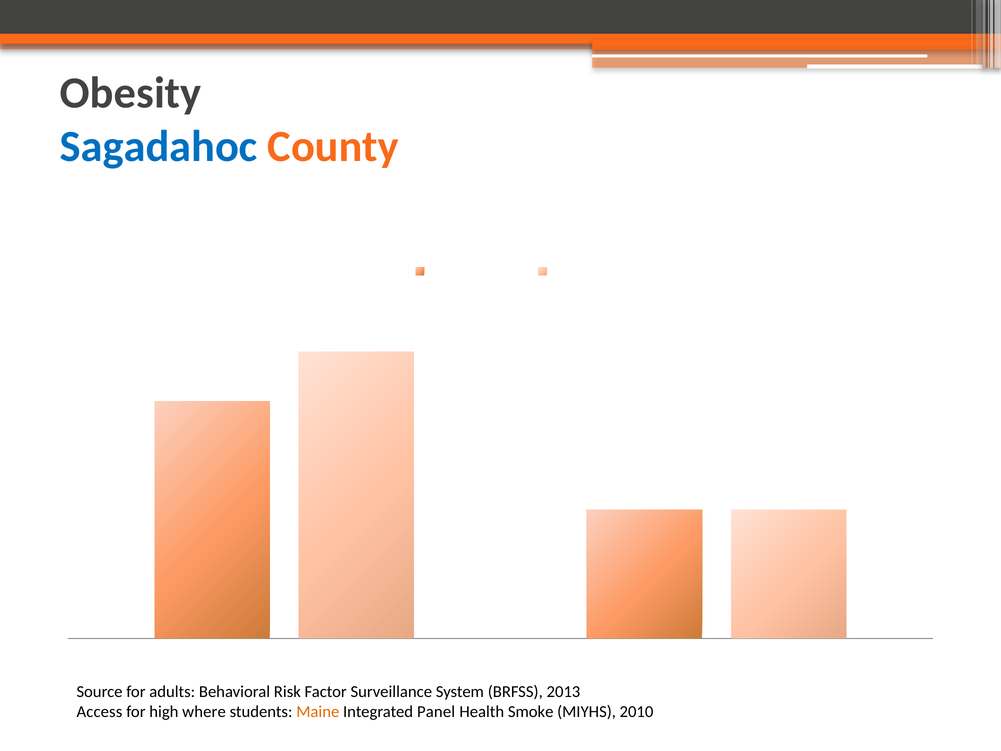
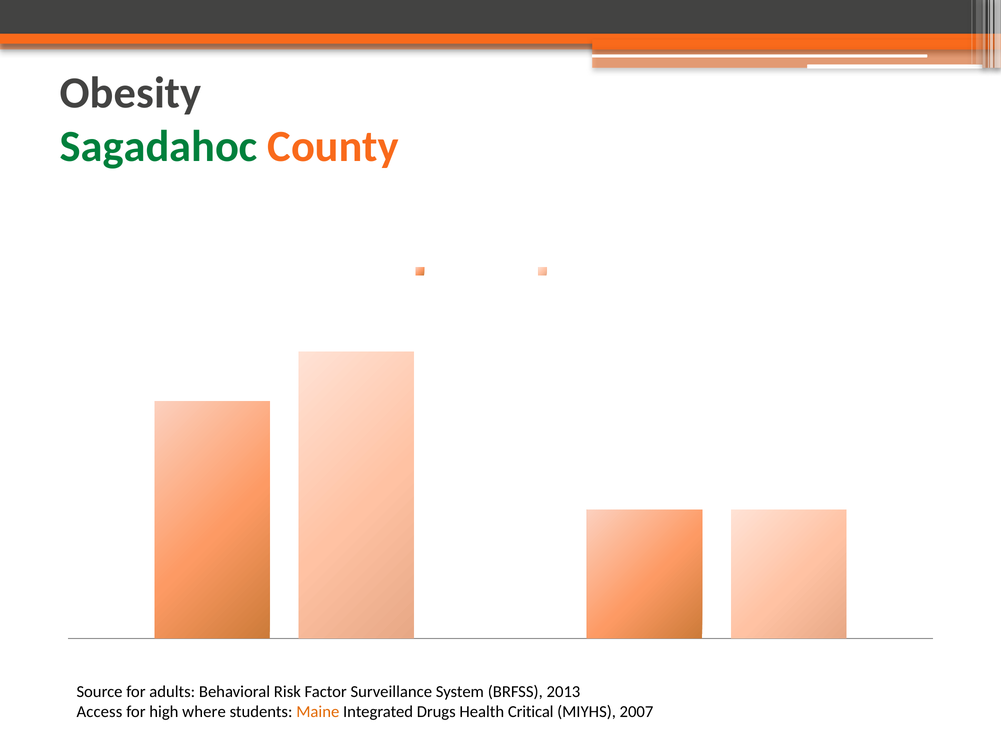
Sagadahoc at (159, 147) colour: blue -> green
Panel: Panel -> Drugs
Smoke: Smoke -> Critical
2010: 2010 -> 2007
